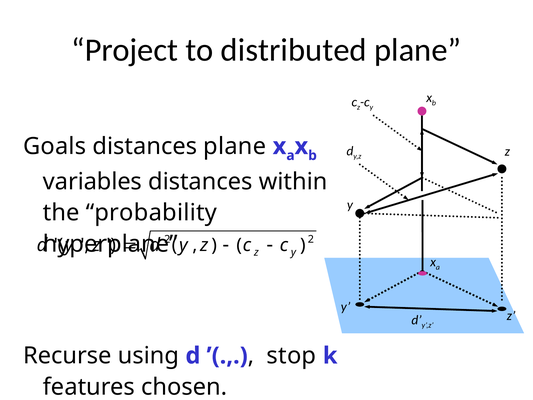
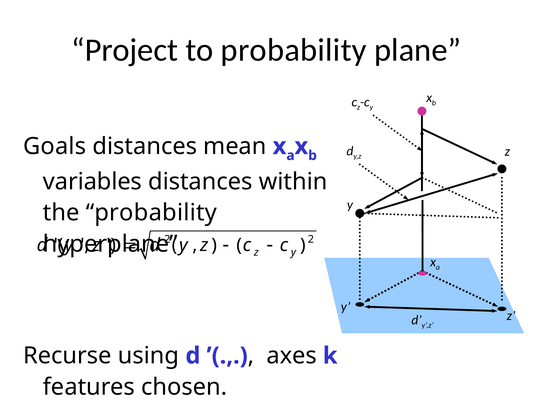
to distributed: distributed -> probability
distances plane: plane -> mean
stop: stop -> axes
